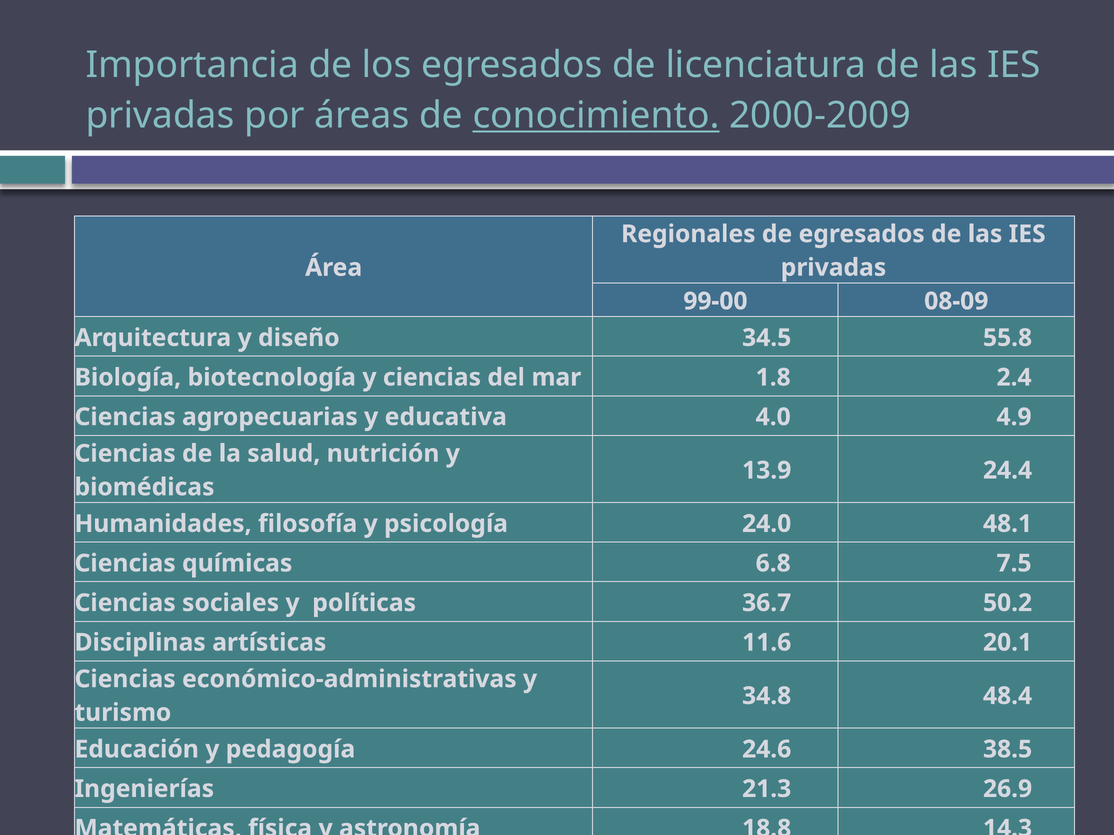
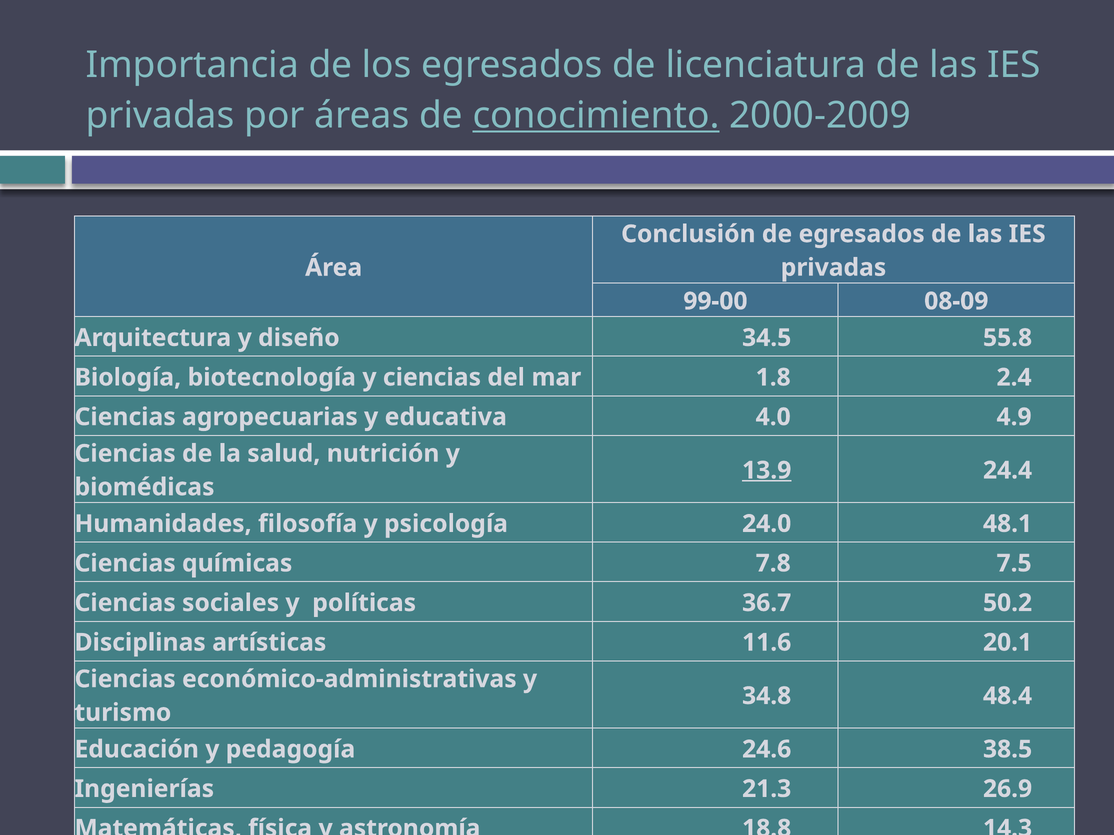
Regionales: Regionales -> Conclusión
13.9 underline: none -> present
6.8: 6.8 -> 7.8
